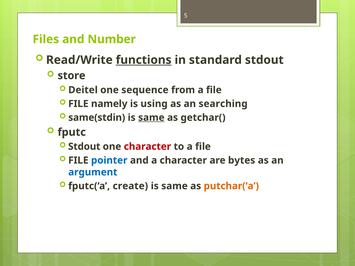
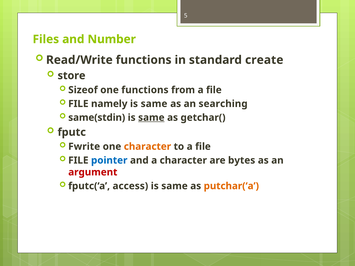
functions at (144, 60) underline: present -> none
standard stdout: stdout -> create
Deitel: Deitel -> Sizeof
one sequence: sequence -> functions
using at (154, 104): using -> same
Stdout at (84, 147): Stdout -> Fwrite
character at (147, 147) colour: red -> orange
argument colour: blue -> red
create: create -> access
